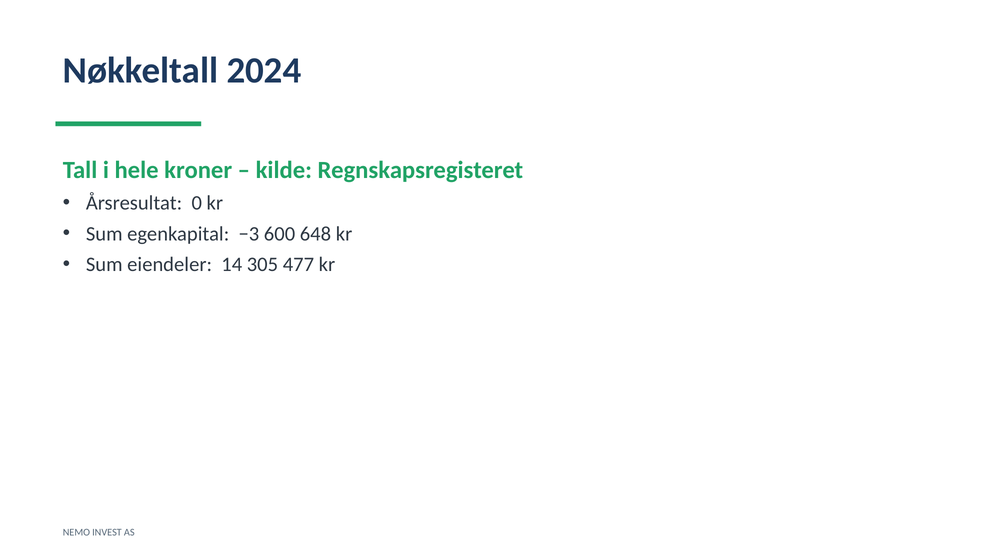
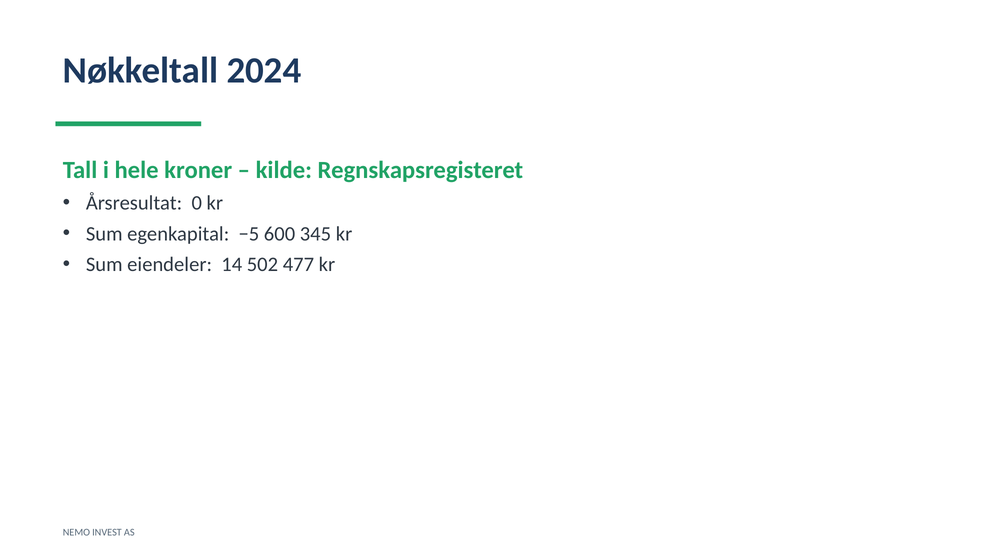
−3: −3 -> −5
648: 648 -> 345
305: 305 -> 502
